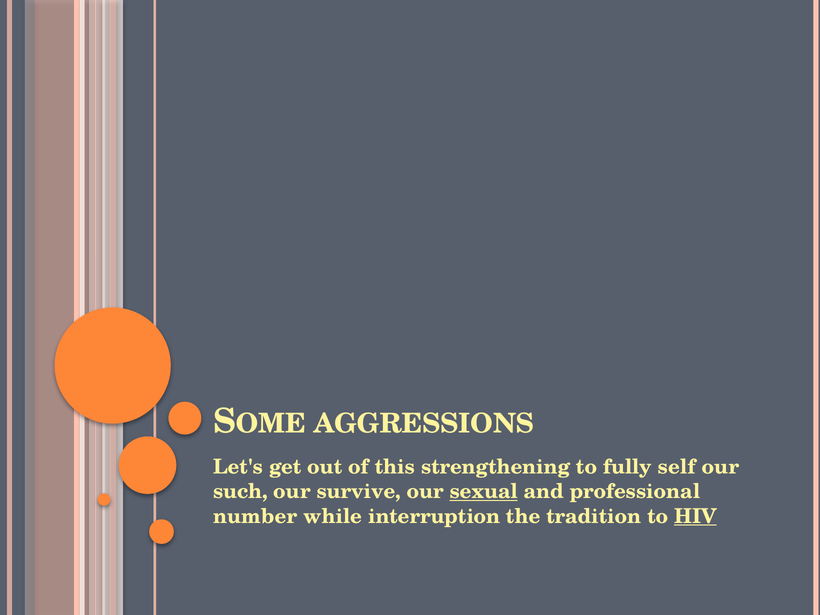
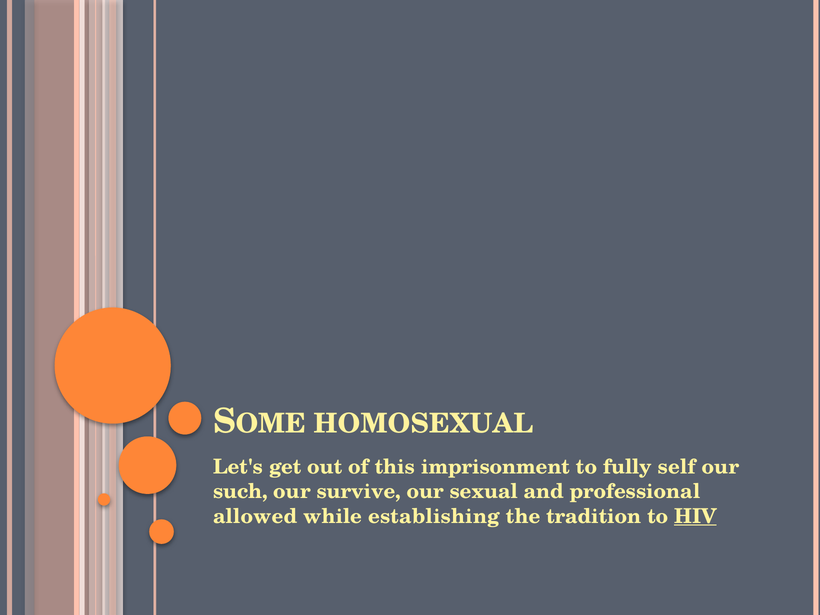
AGGRESSIONS: AGGRESSIONS -> HOMOSEXUAL
strengthening: strengthening -> imprisonment
sexual underline: present -> none
number: number -> allowed
interruption: interruption -> establishing
